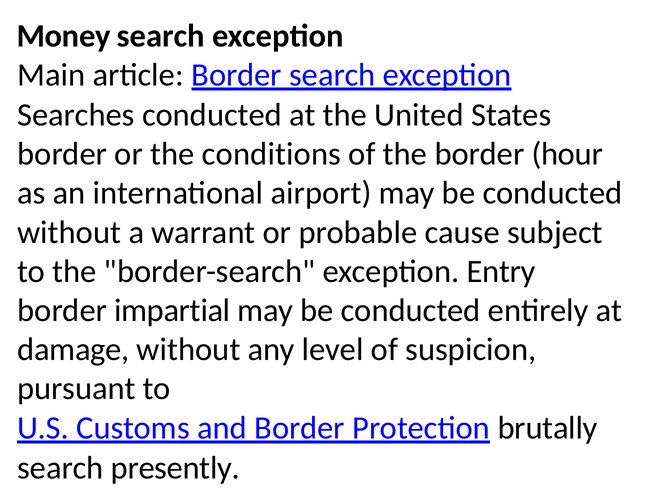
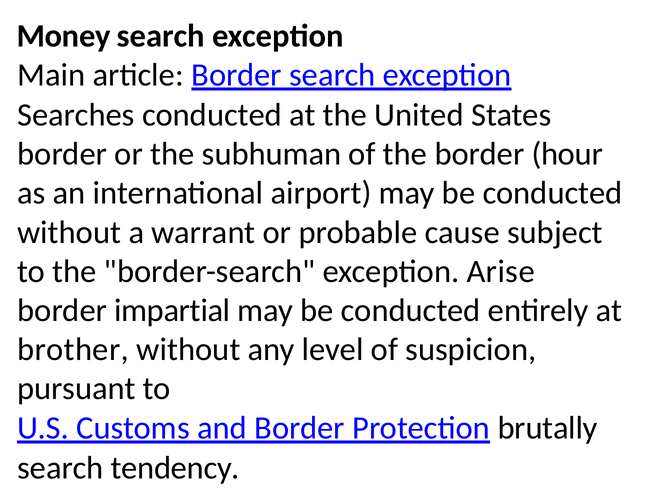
conditions: conditions -> subhuman
Entry: Entry -> Arise
damage: damage -> brother
presently: presently -> tendency
